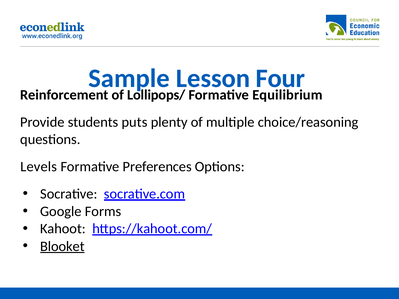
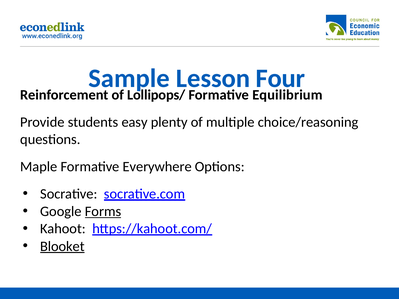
puts: puts -> easy
Levels: Levels -> Maple
Preferences: Preferences -> Everywhere
Forms underline: none -> present
